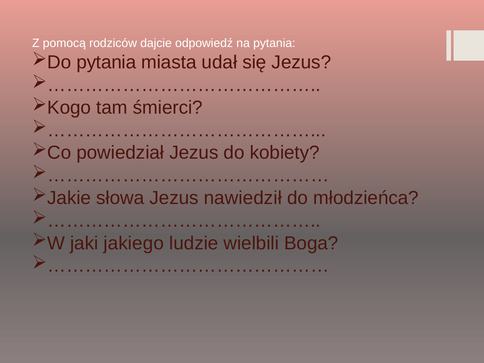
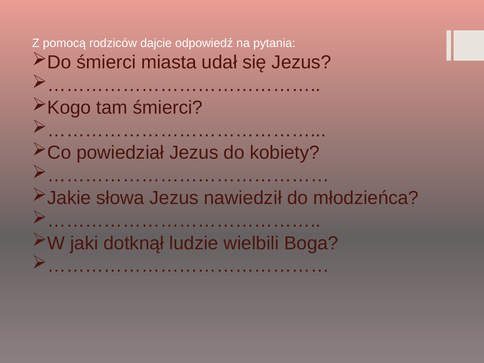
pytania at (106, 62): pytania -> śmierci
jakiego: jakiego -> dotknął
